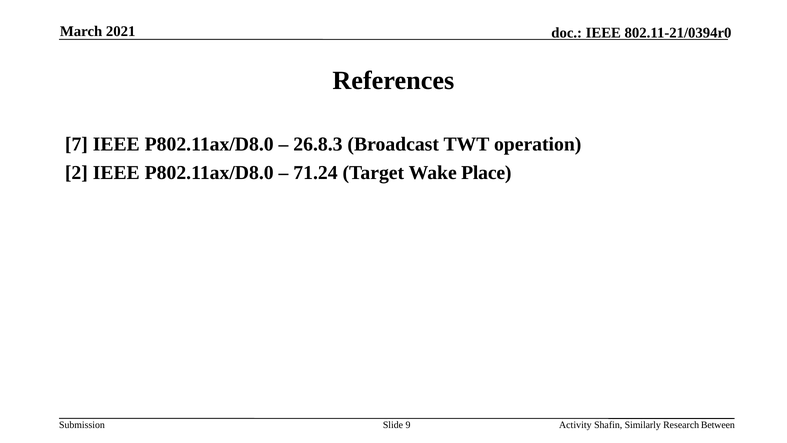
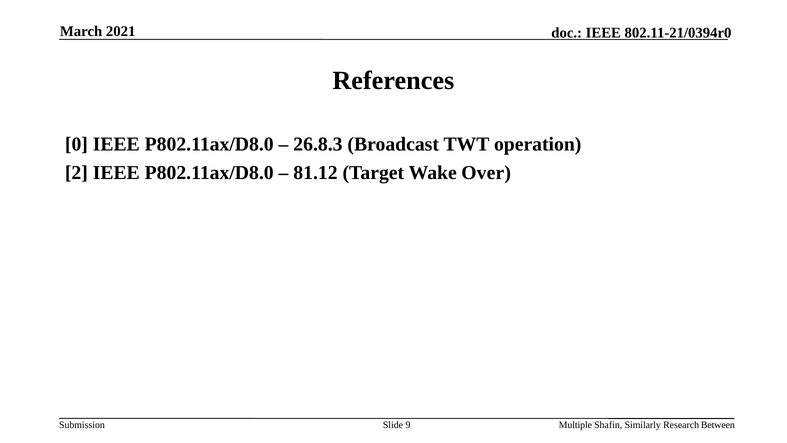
7: 7 -> 0
71.24: 71.24 -> 81.12
Place: Place -> Over
Activity: Activity -> Multiple
